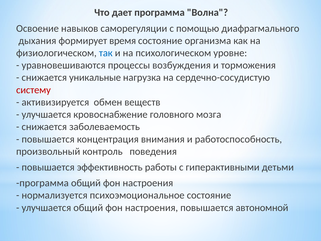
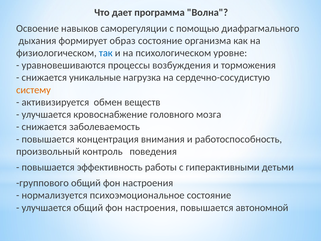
время: время -> образ
систему colour: red -> orange
программа at (42, 183): программа -> группового
